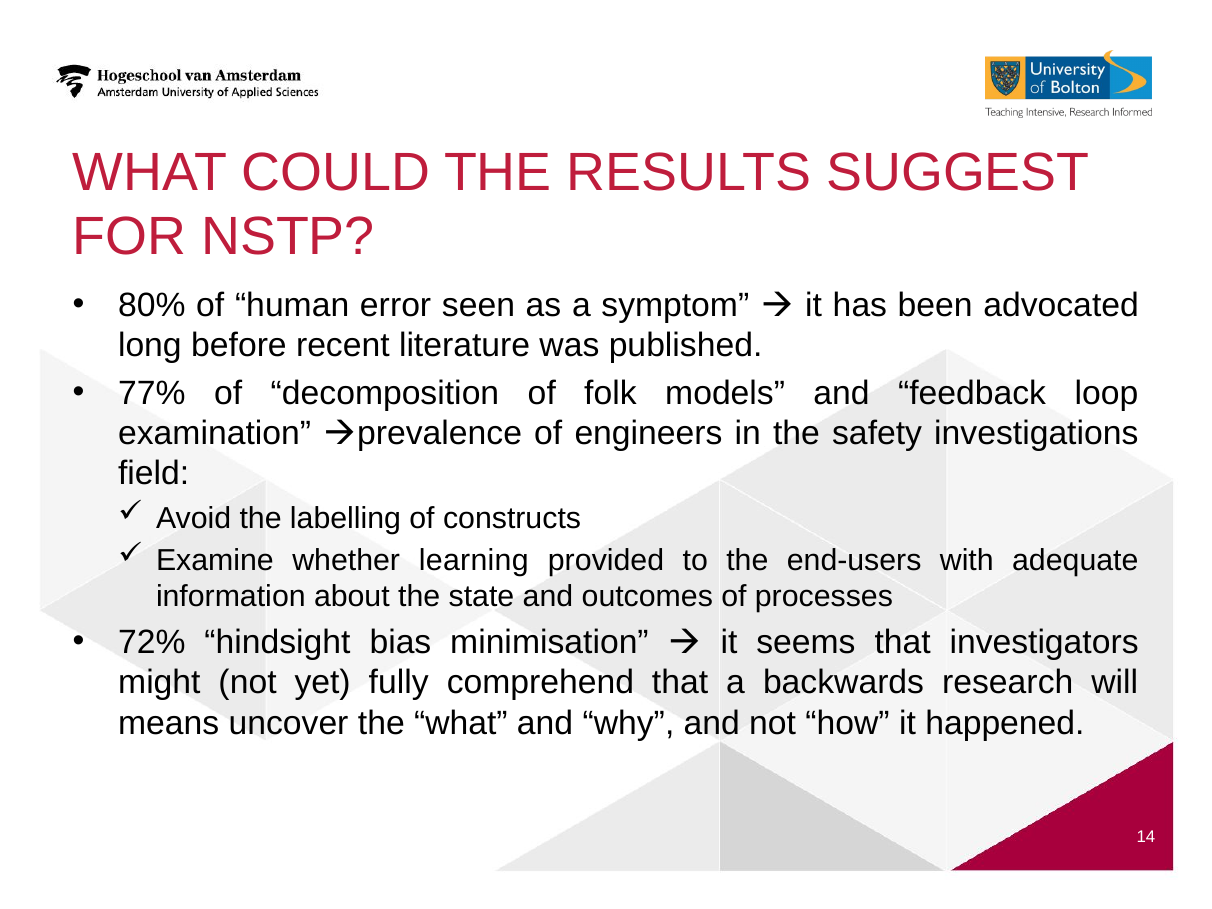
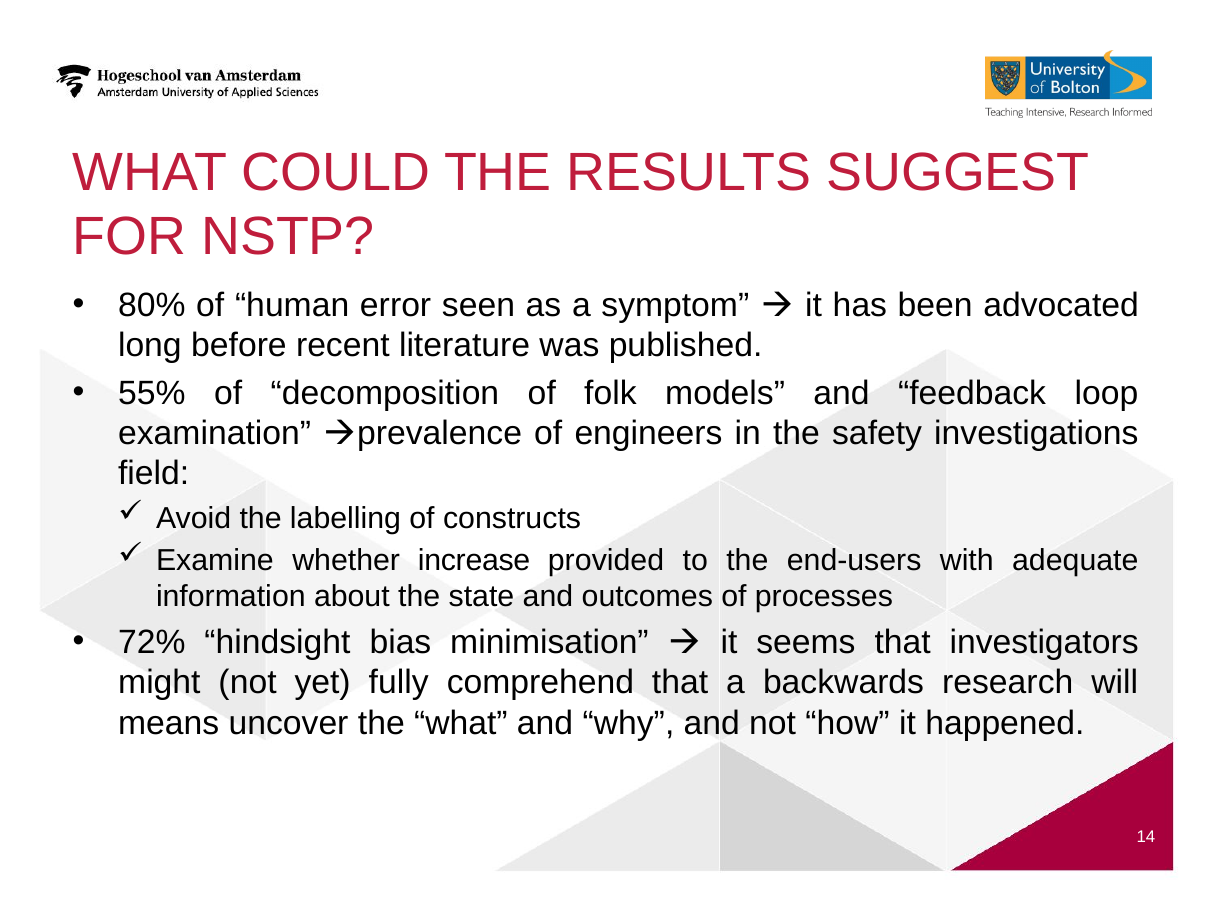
77%: 77% -> 55%
learning: learning -> increase
